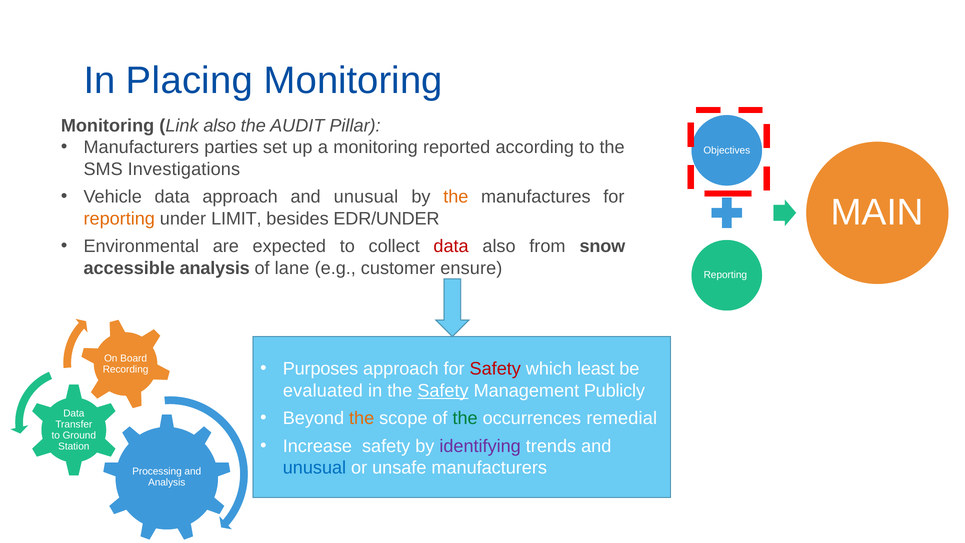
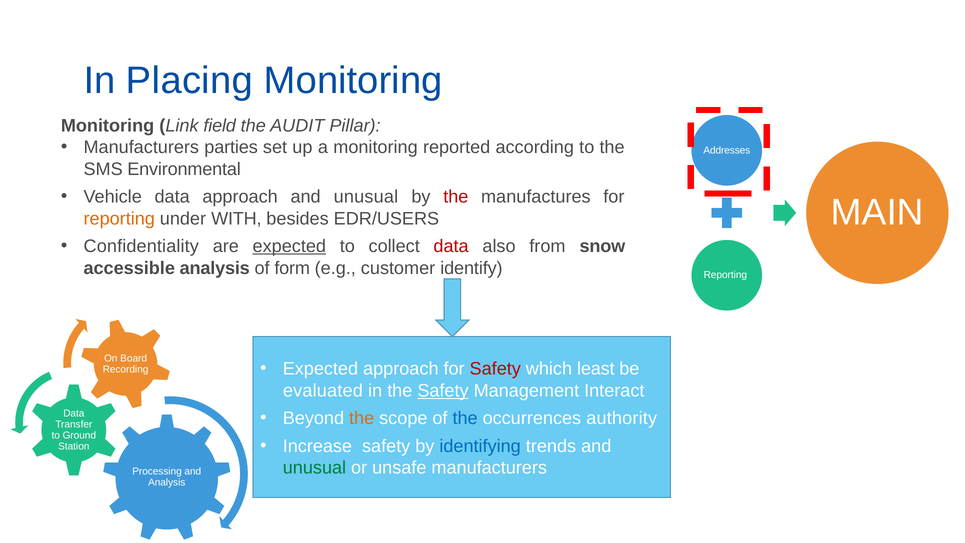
Link also: also -> field
Objectives: Objectives -> Addresses
Investigations: Investigations -> Environmental
the at (456, 197) colour: orange -> red
LIMIT: LIMIT -> WITH
EDR/UNDER: EDR/UNDER -> EDR/USERS
Environmental: Environmental -> Confidentiality
expected at (289, 246) underline: none -> present
lane: lane -> form
ensure: ensure -> identify
Purposes at (320, 369): Purposes -> Expected
Publicly: Publicly -> Interact
the at (465, 418) colour: green -> blue
remedial: remedial -> authority
identifying colour: purple -> blue
unusual at (314, 468) colour: blue -> green
